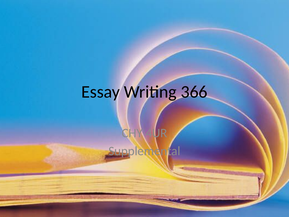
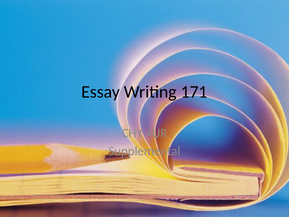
366: 366 -> 171
